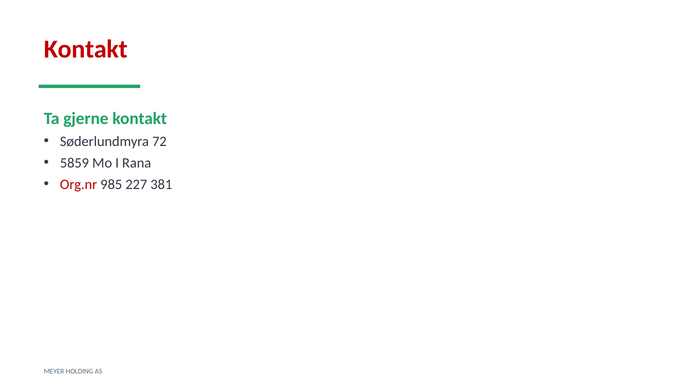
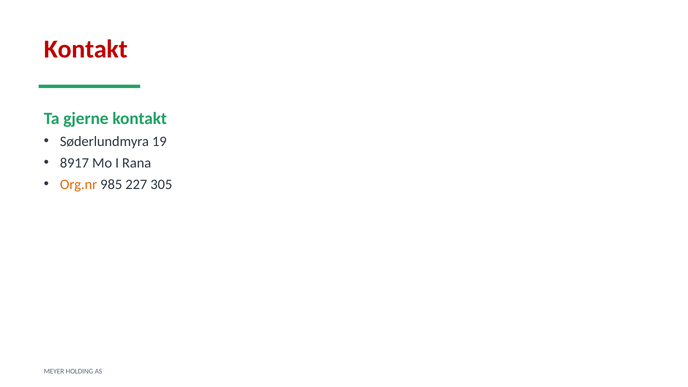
72: 72 -> 19
5859: 5859 -> 8917
Org.nr colour: red -> orange
381: 381 -> 305
